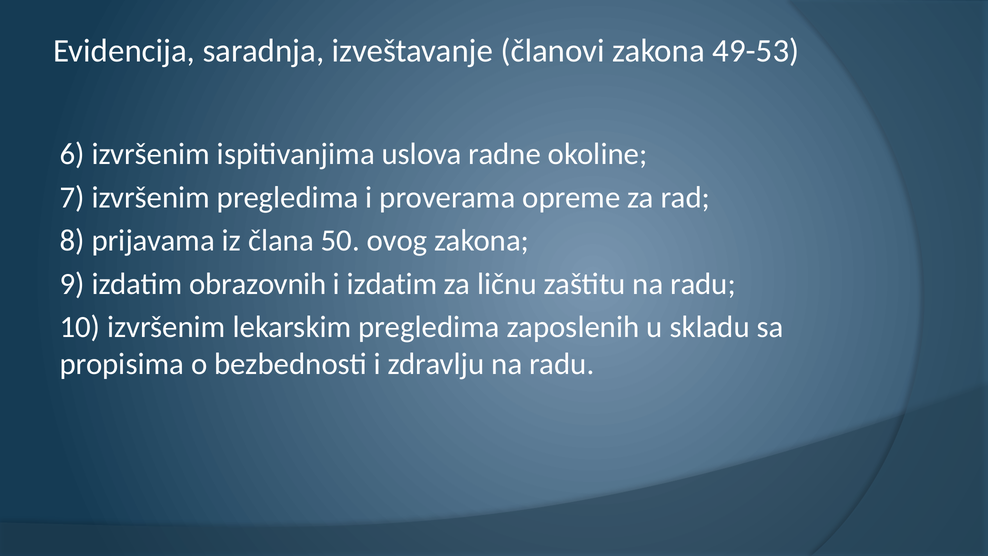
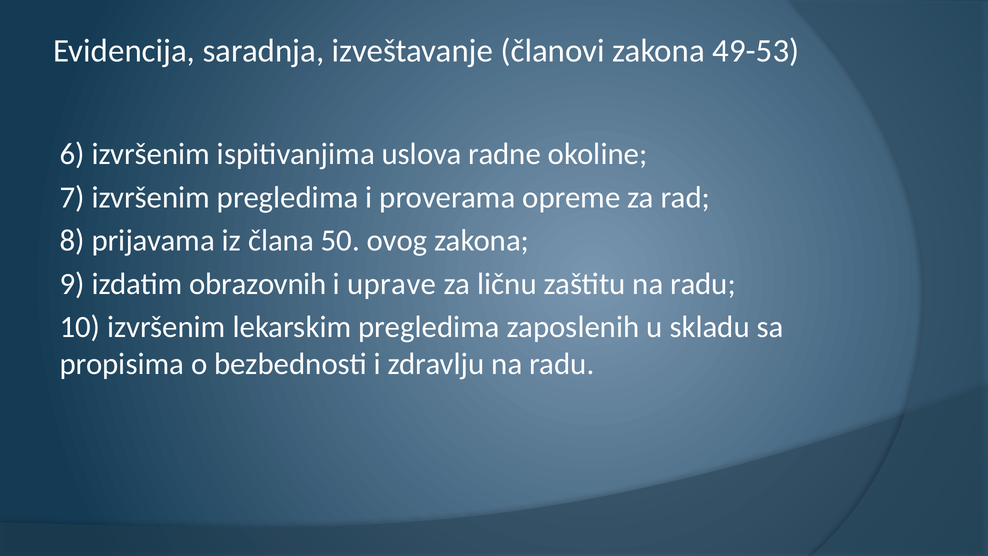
i izdatim: izdatim -> uprave
